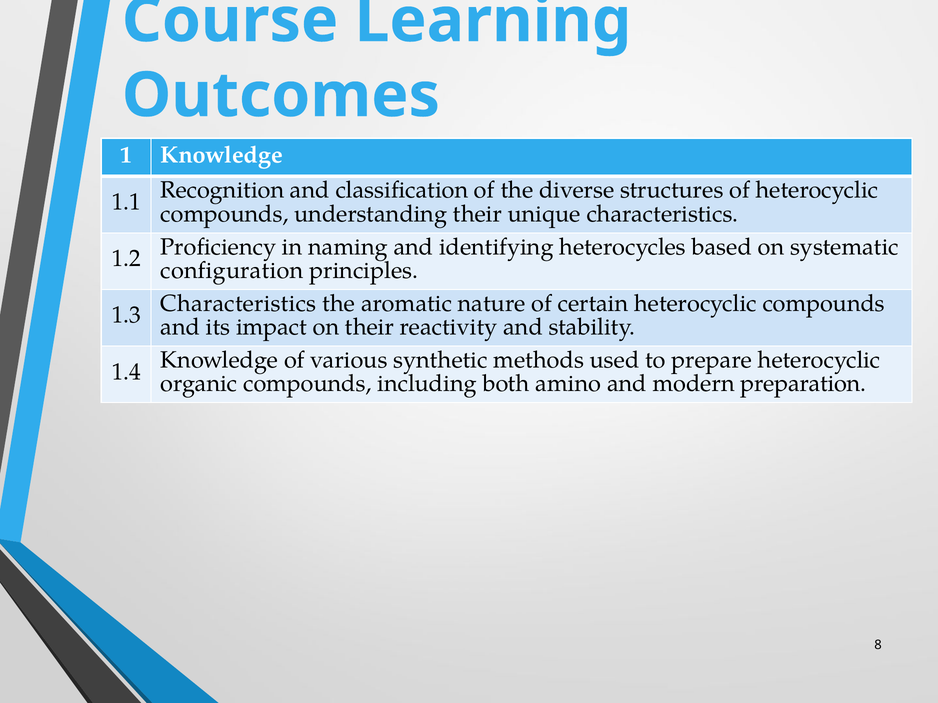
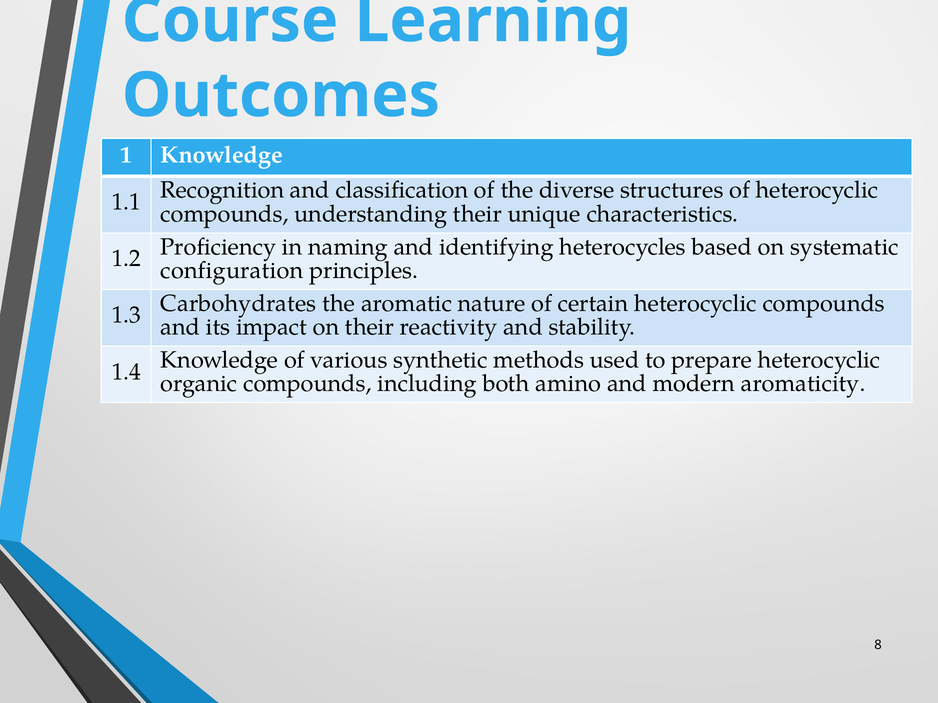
Characteristics at (238, 304): Characteristics -> Carbohydrates
preparation: preparation -> aromaticity
